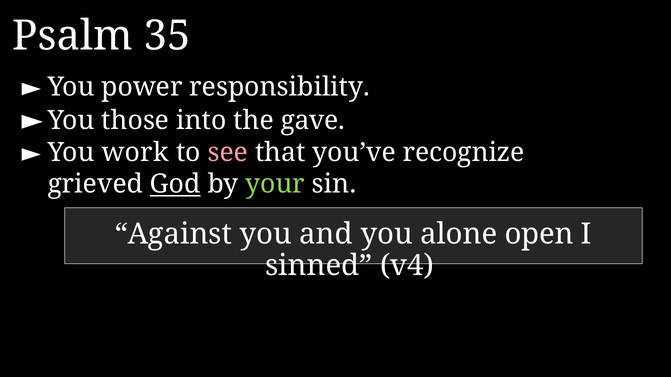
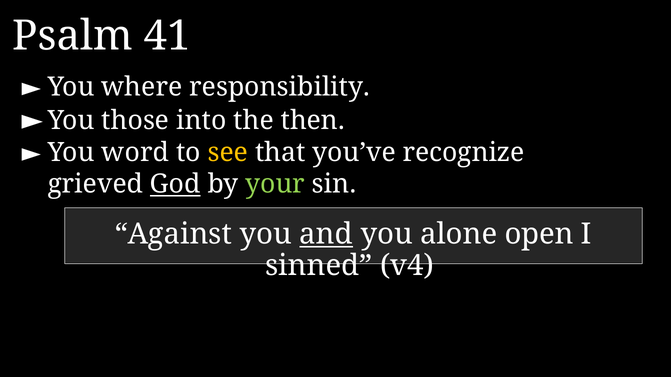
35: 35 -> 41
power: power -> where
gave: gave -> then
work: work -> word
see colour: pink -> yellow
and underline: none -> present
